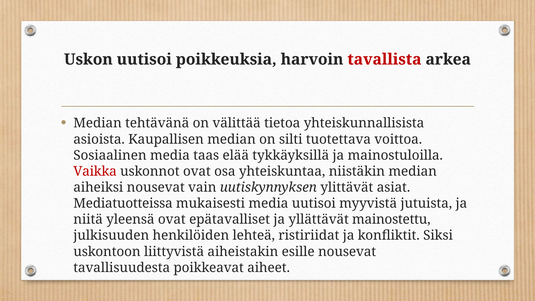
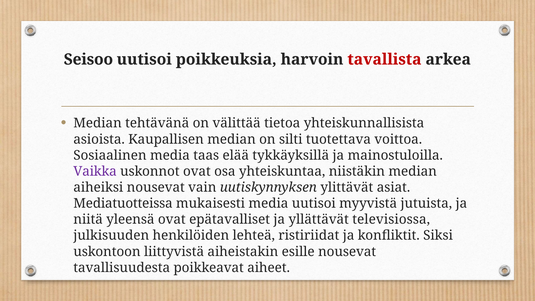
Uskon: Uskon -> Seisoo
Vaikka colour: red -> purple
mainostettu: mainostettu -> televisiossa
